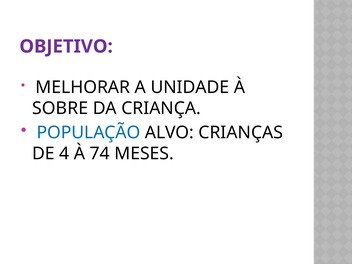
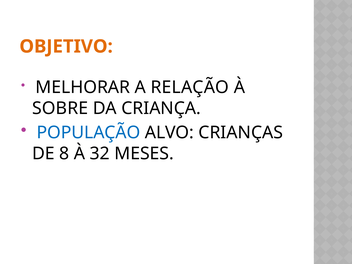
OBJETIVO colour: purple -> orange
UNIDADE: UNIDADE -> RELAÇÃO
4: 4 -> 8
74: 74 -> 32
